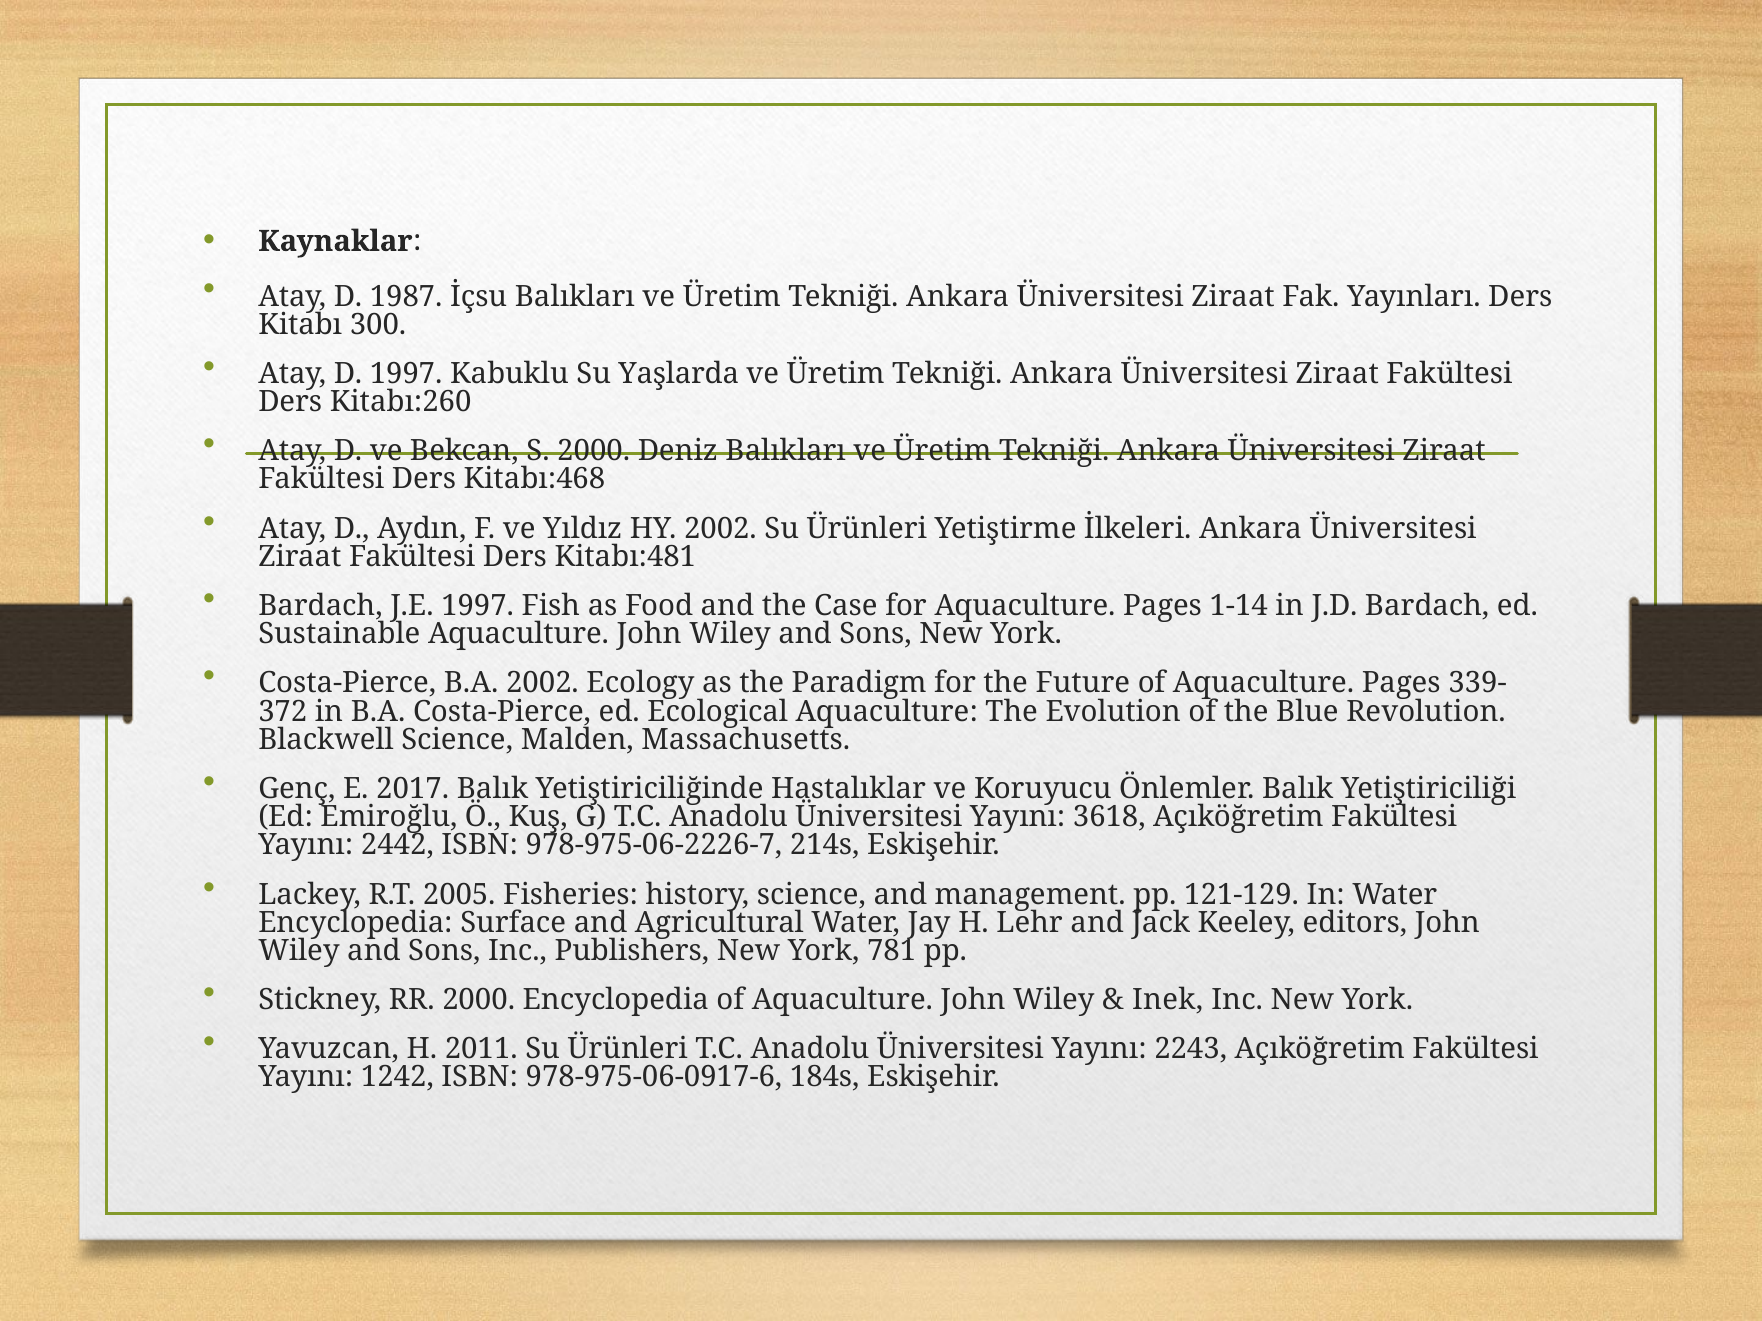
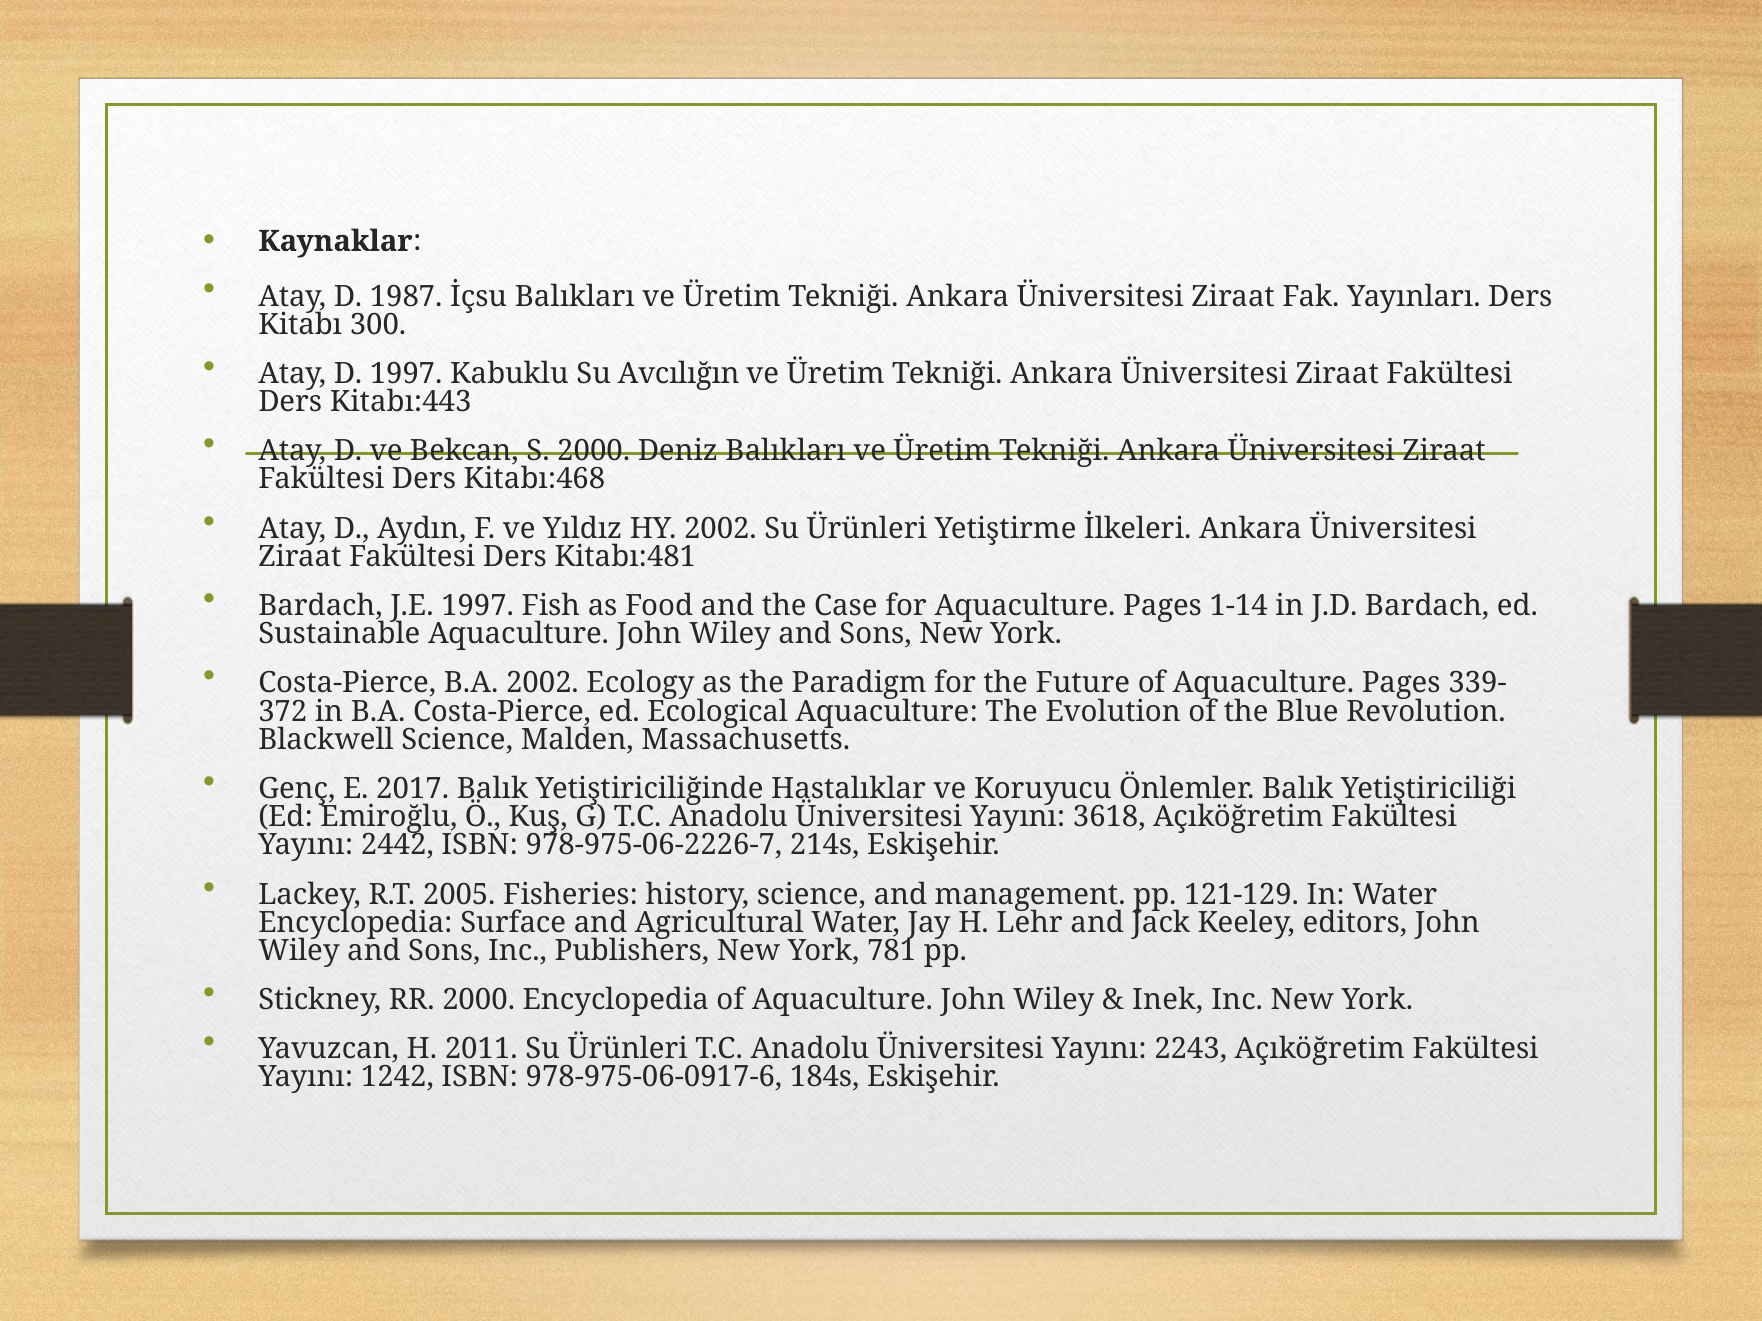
Yaşlarda: Yaşlarda -> Avcılığın
Kitabı:260: Kitabı:260 -> Kitabı:443
